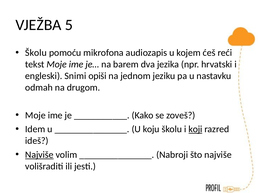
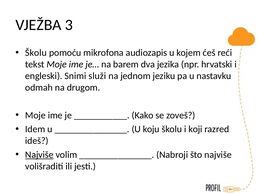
5: 5 -> 3
opiši: opiši -> služi
koji underline: present -> none
